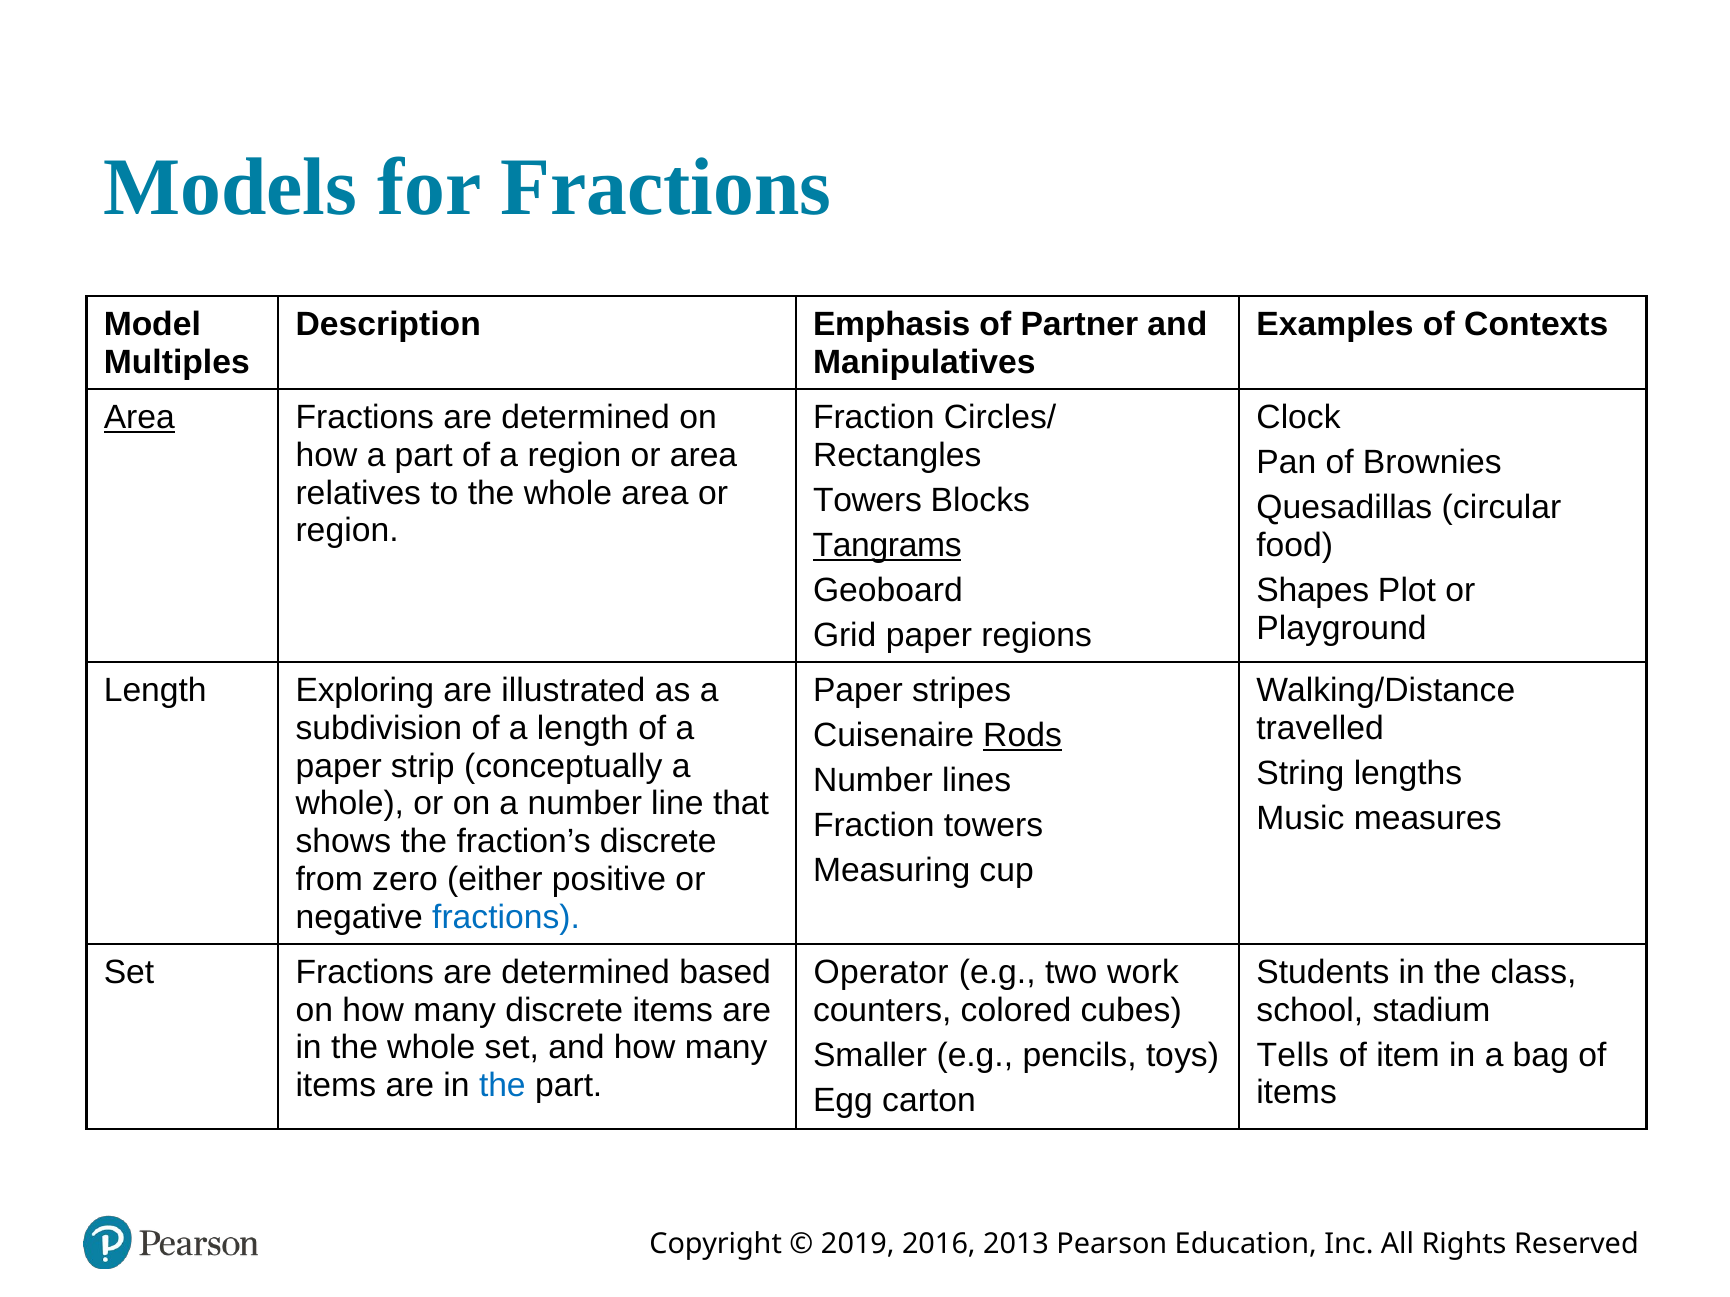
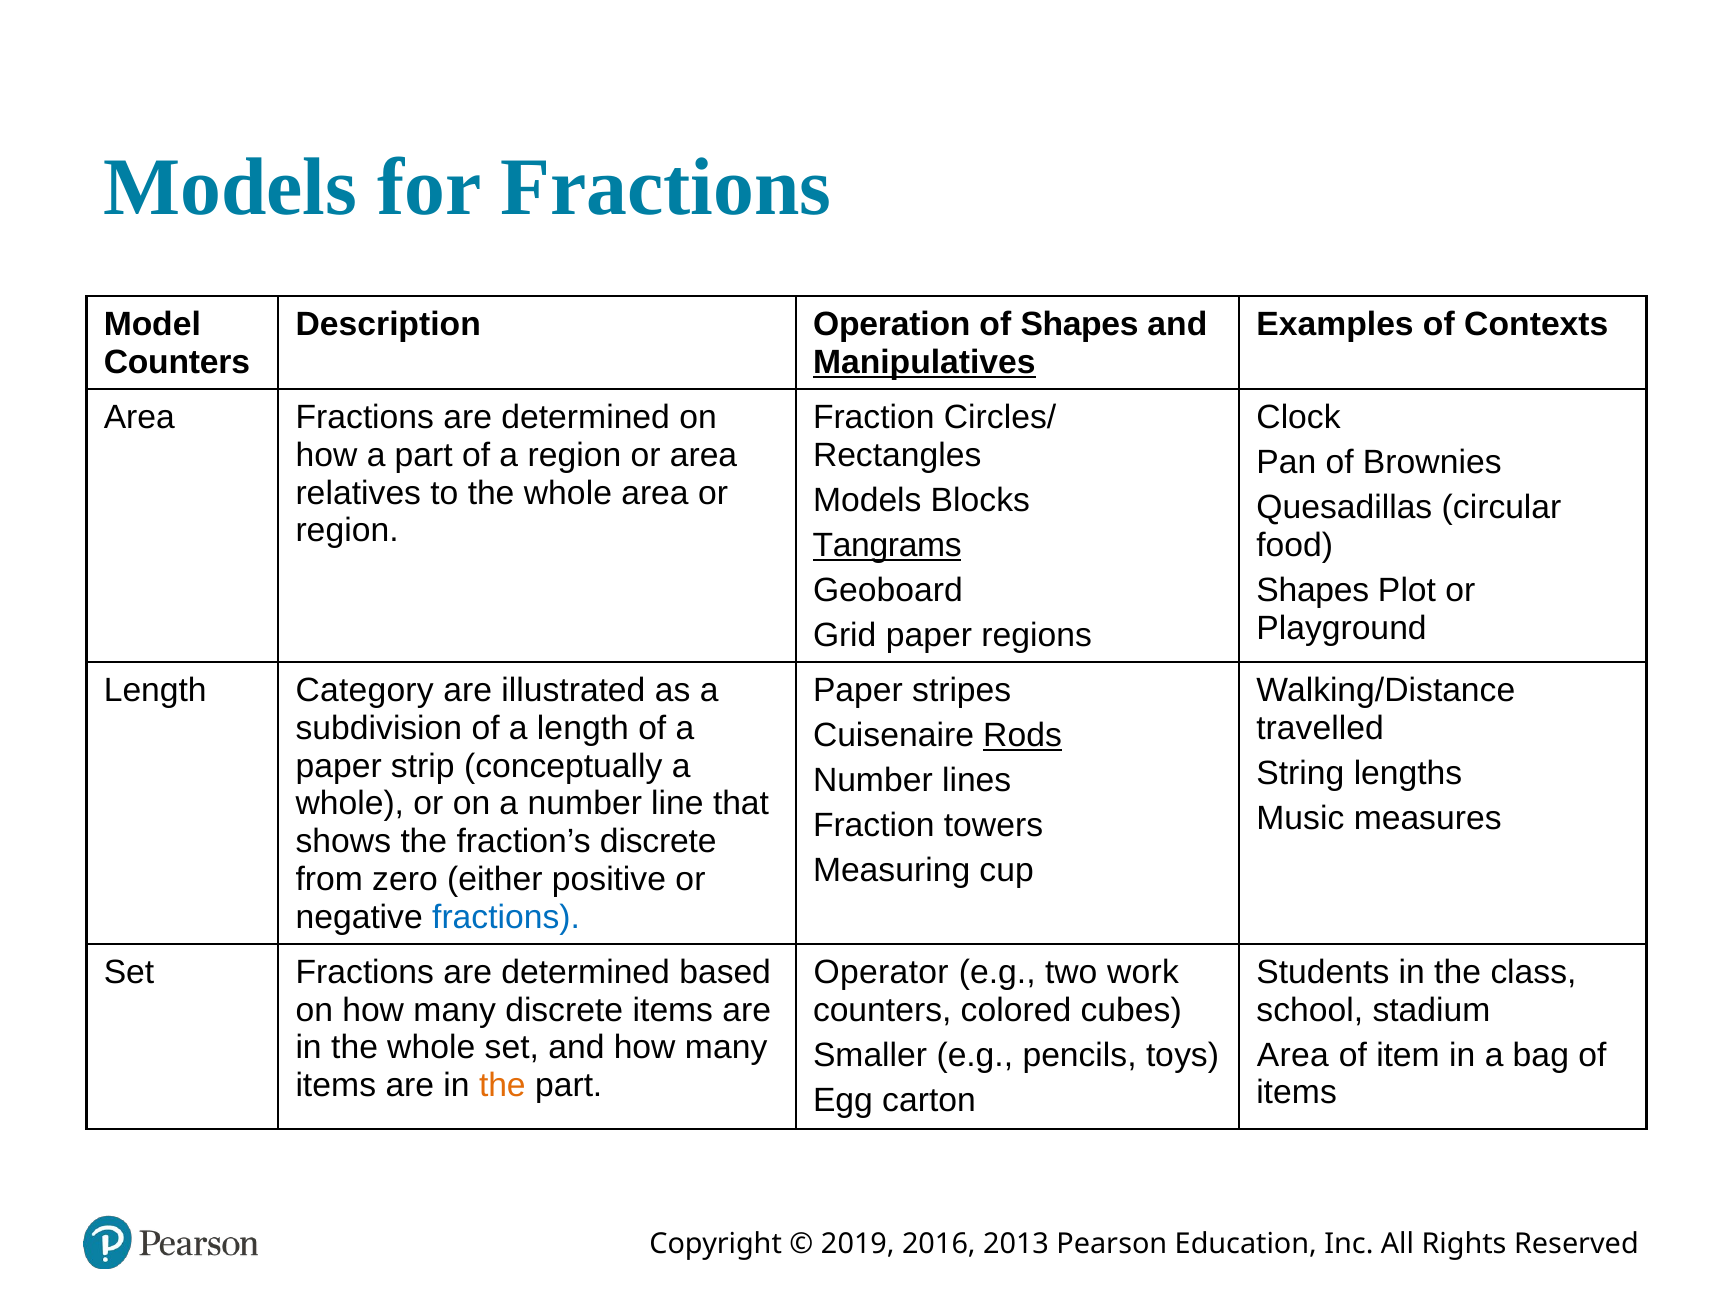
Emphasis: Emphasis -> Operation
of Partner: Partner -> Shapes
Multiples at (177, 362): Multiples -> Counters
Manipulatives underline: none -> present
Area at (139, 418) underline: present -> none
Towers at (867, 500): Towers -> Models
Exploring: Exploring -> Category
Tells at (1293, 1055): Tells -> Area
the at (502, 1086) colour: blue -> orange
